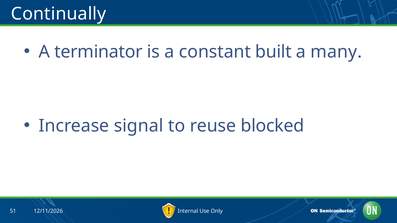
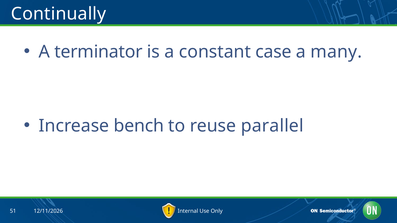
built: built -> case
signal: signal -> bench
blocked: blocked -> parallel
